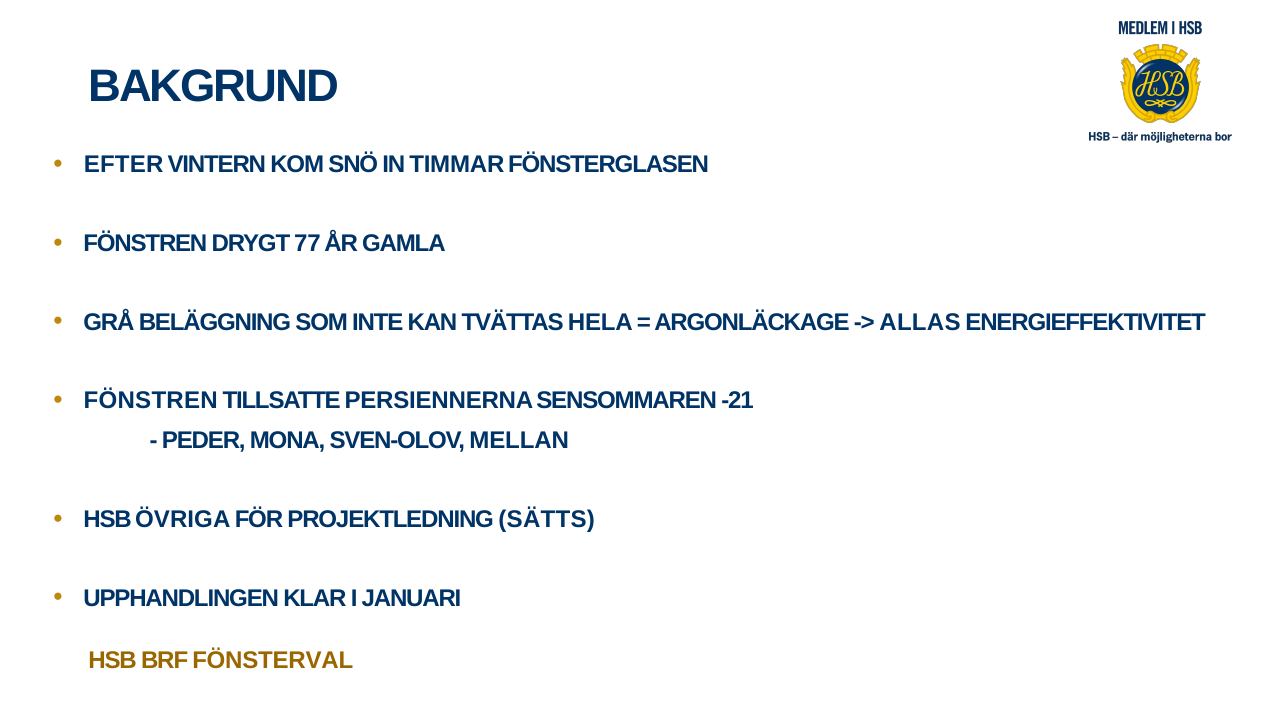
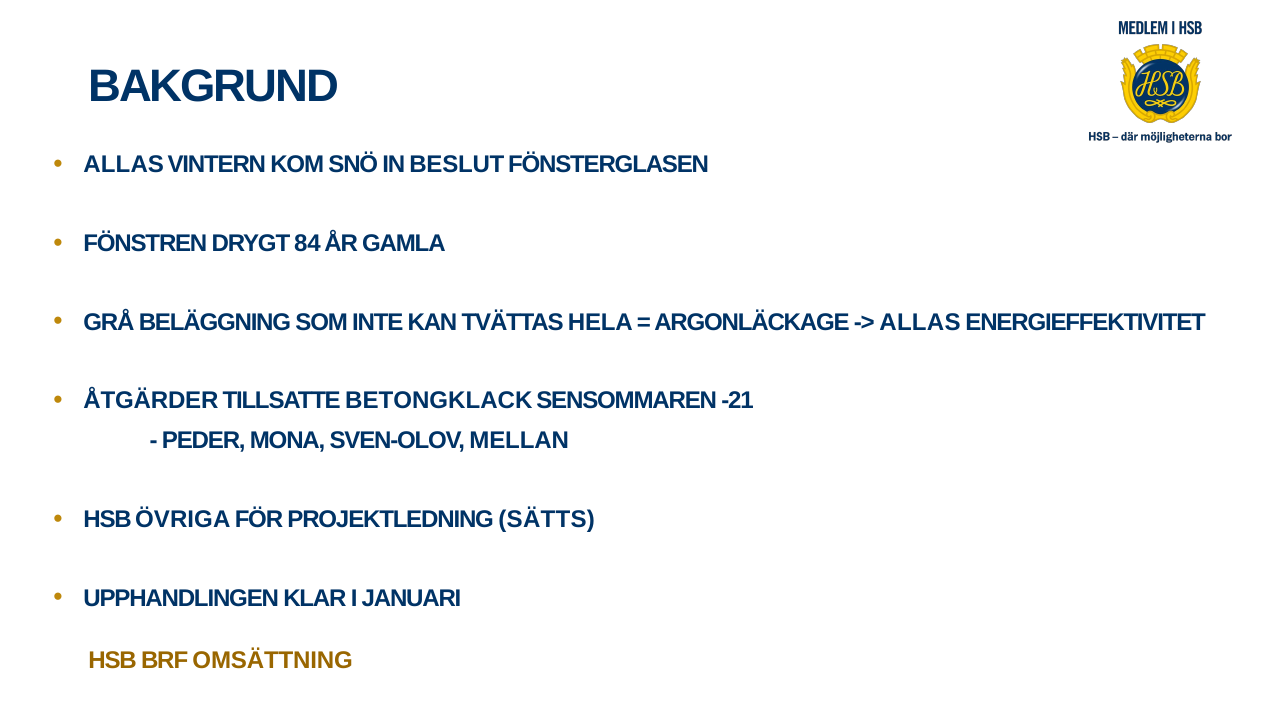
EFTER at (124, 164): EFTER -> ALLAS
TIMMAR: TIMMAR -> BESLUT
77: 77 -> 84
FÖNSTREN at (151, 401): FÖNSTREN -> ÅTGÄRDER
PERSIENNERNA: PERSIENNERNA -> BETONGKLACK
FÖNSTERVAL: FÖNSTERVAL -> OMSÄTTNING
